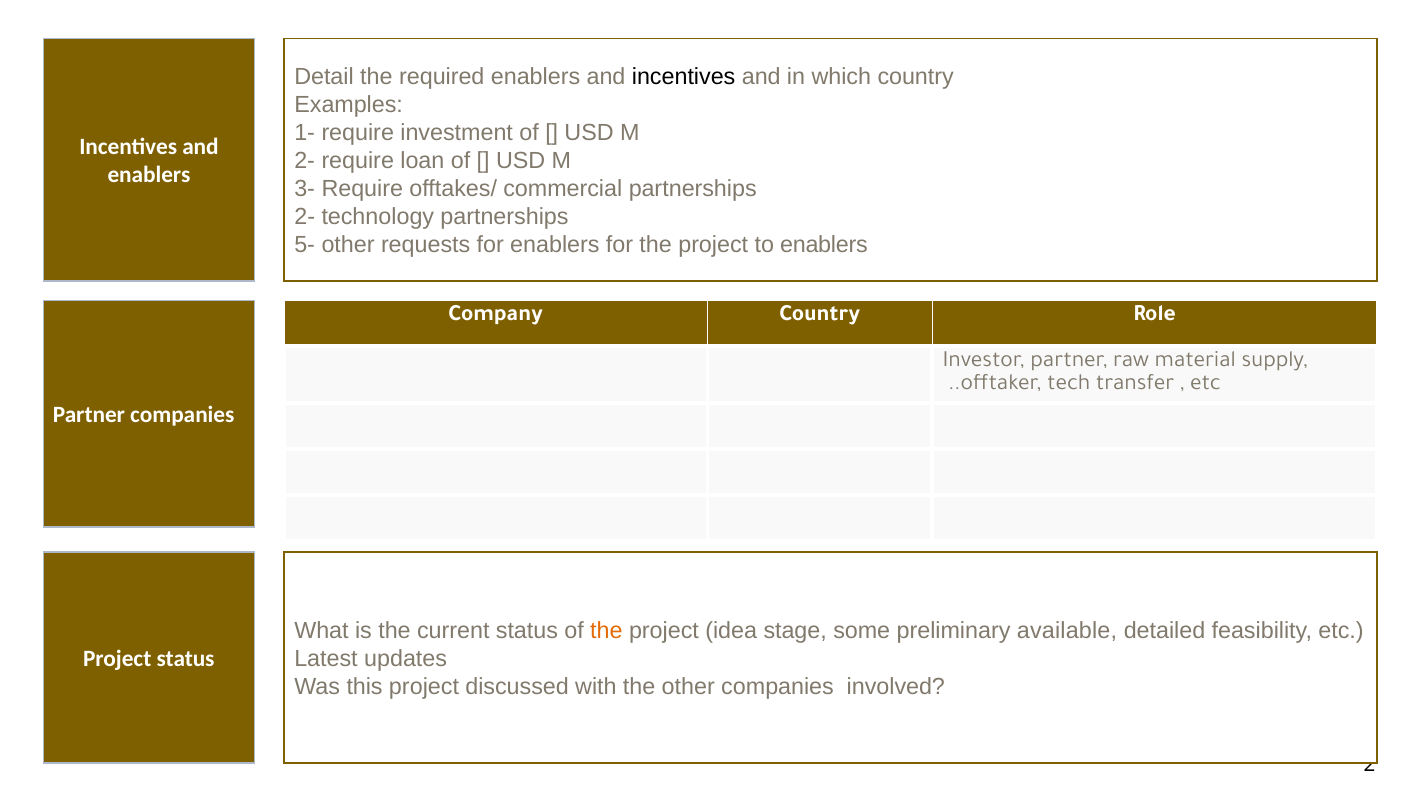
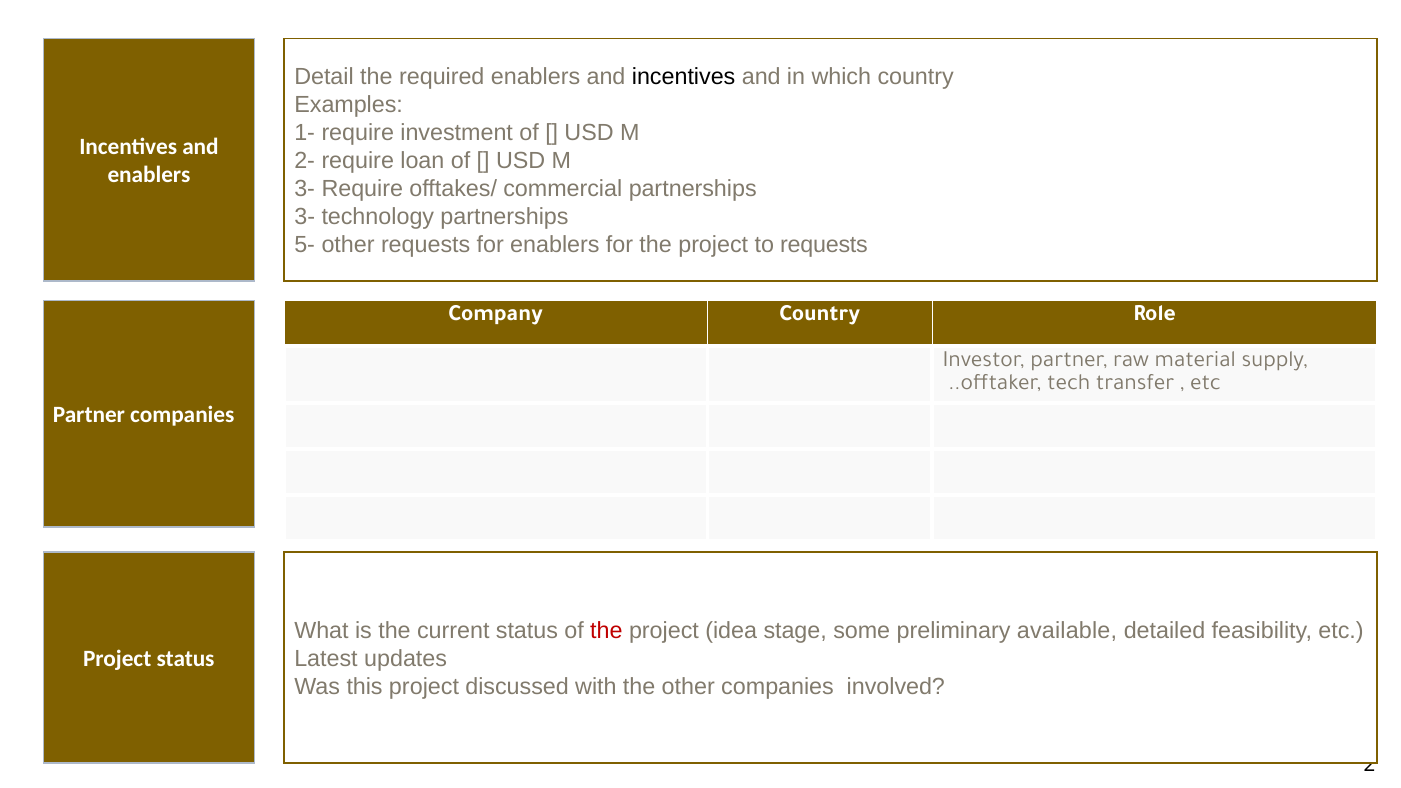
2- at (305, 217): 2- -> 3-
to enablers: enablers -> requests
the at (606, 631) colour: orange -> red
